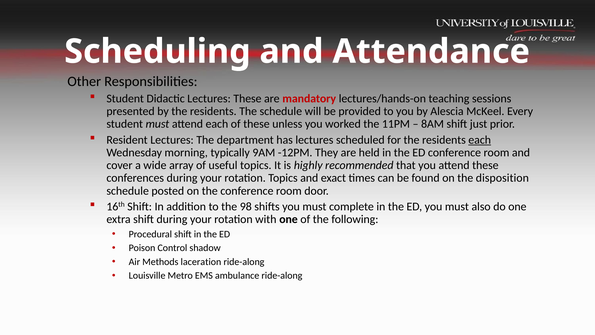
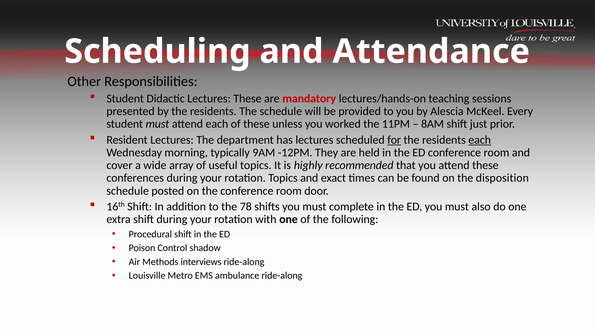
for underline: none -> present
98: 98 -> 78
laceration: laceration -> interviews
